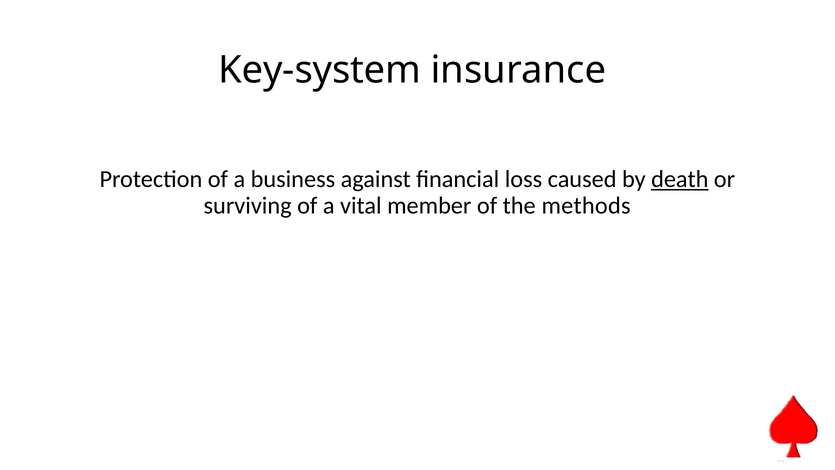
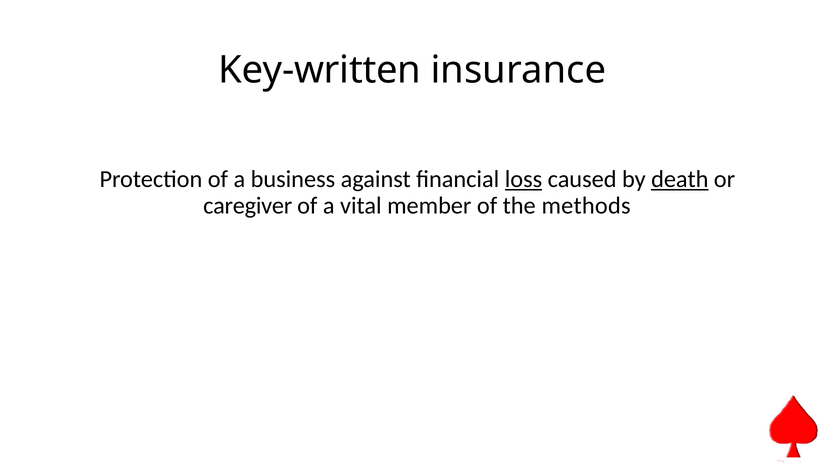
Key-system: Key-system -> Key-written
loss underline: none -> present
surviving: surviving -> caregiver
